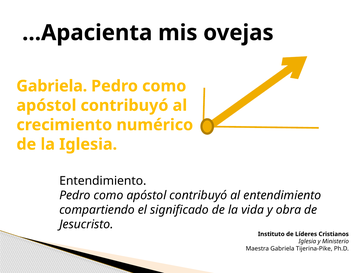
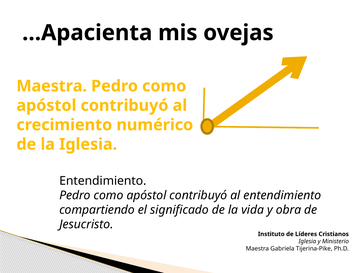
Gabriela at (52, 86): Gabriela -> Maestra
